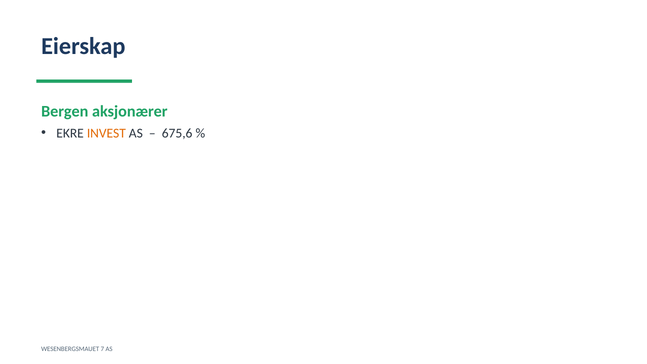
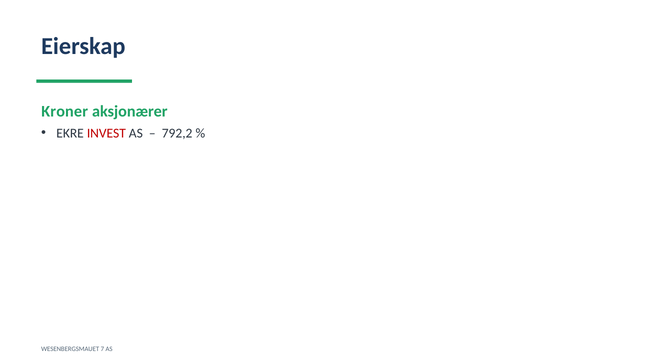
Bergen: Bergen -> Kroner
INVEST colour: orange -> red
675,6: 675,6 -> 792,2
